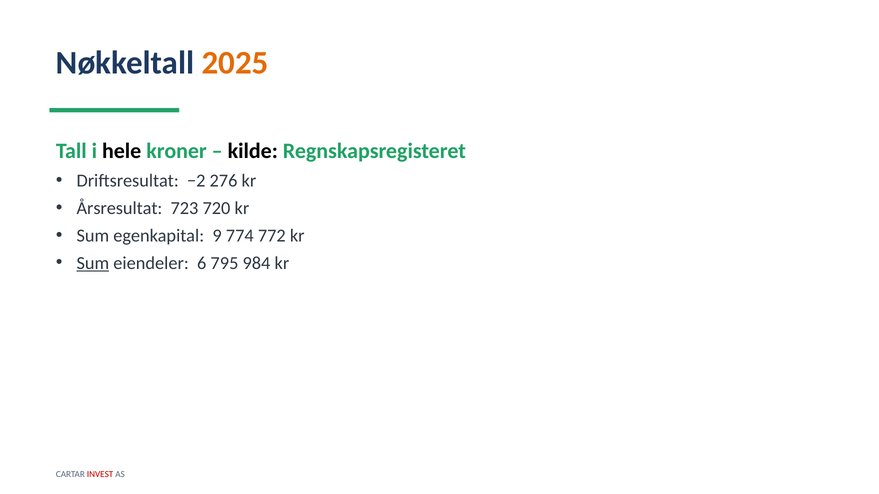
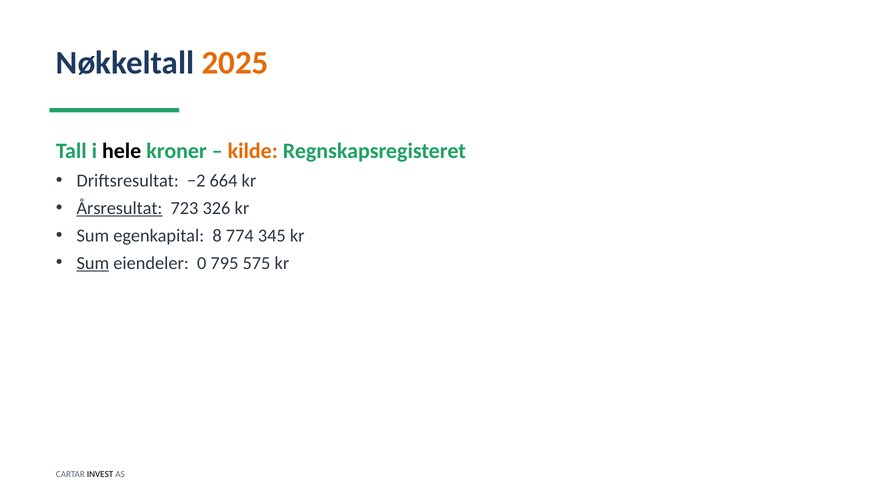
kilde colour: black -> orange
276: 276 -> 664
Årsresultat underline: none -> present
720: 720 -> 326
9: 9 -> 8
772: 772 -> 345
6: 6 -> 0
984: 984 -> 575
INVEST colour: red -> black
